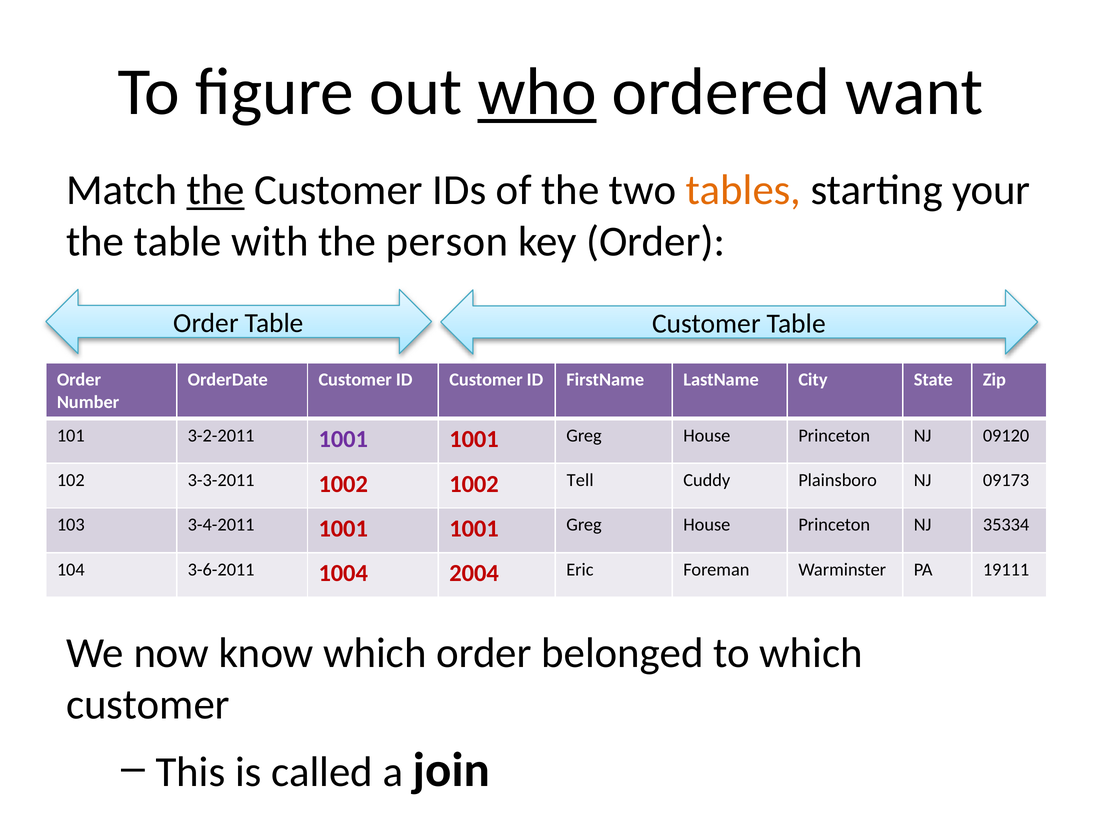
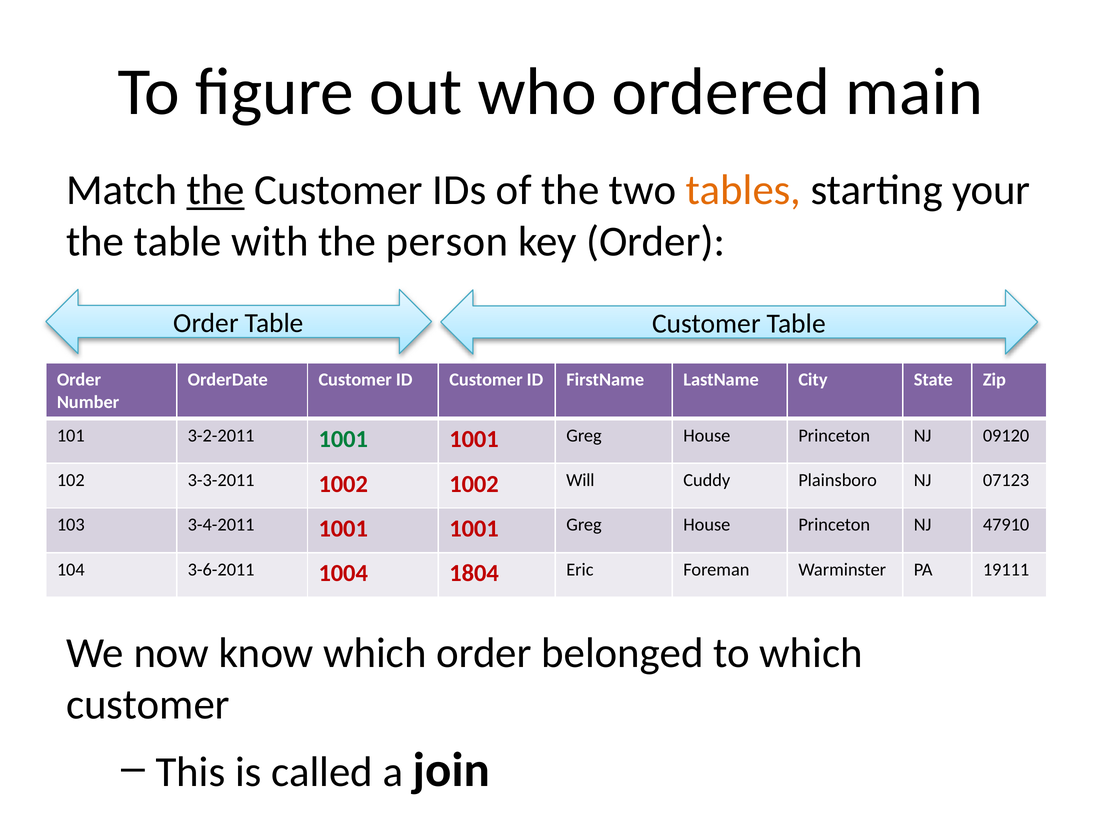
who underline: present -> none
want: want -> main
1001 at (343, 440) colour: purple -> green
Tell: Tell -> Will
09173: 09173 -> 07123
35334: 35334 -> 47910
2004: 2004 -> 1804
